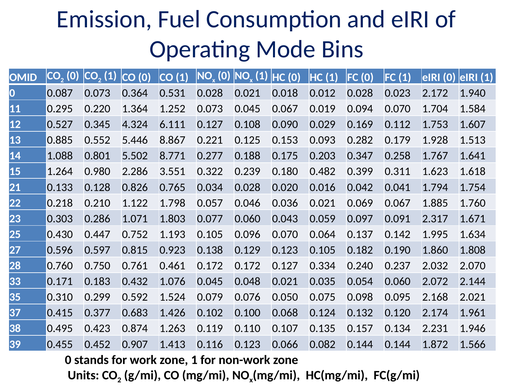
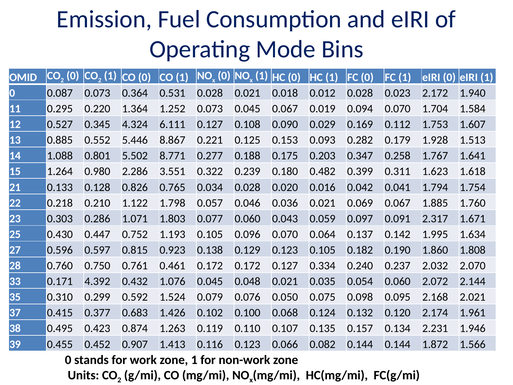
0.183: 0.183 -> 4.392
